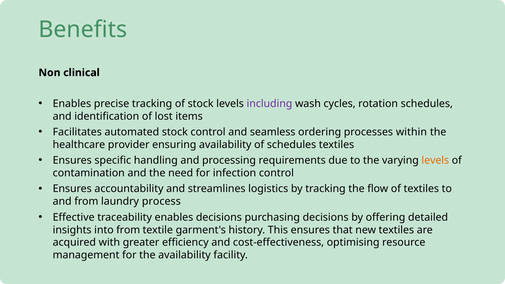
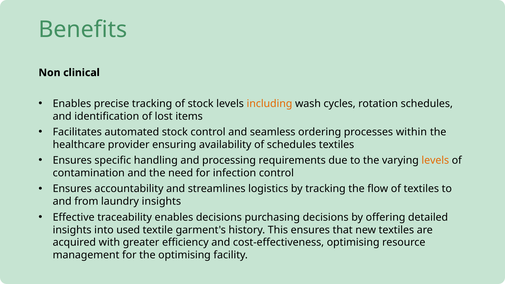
including colour: purple -> orange
laundry process: process -> insights
into from: from -> used
the availability: availability -> optimising
